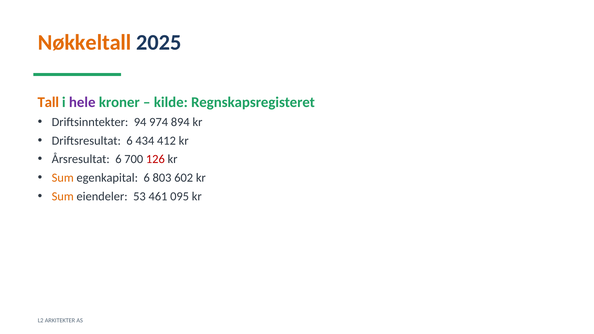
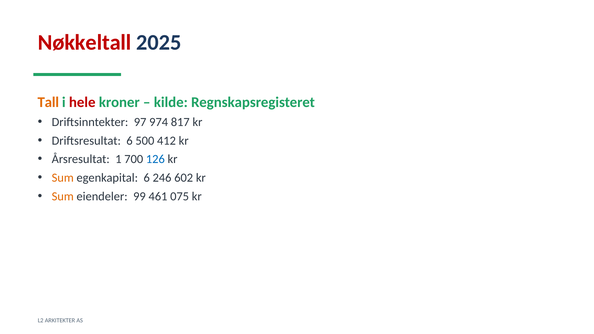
Nøkkeltall colour: orange -> red
hele colour: purple -> red
94: 94 -> 97
894: 894 -> 817
434: 434 -> 500
Årsresultat 6: 6 -> 1
126 colour: red -> blue
803: 803 -> 246
53: 53 -> 99
095: 095 -> 075
